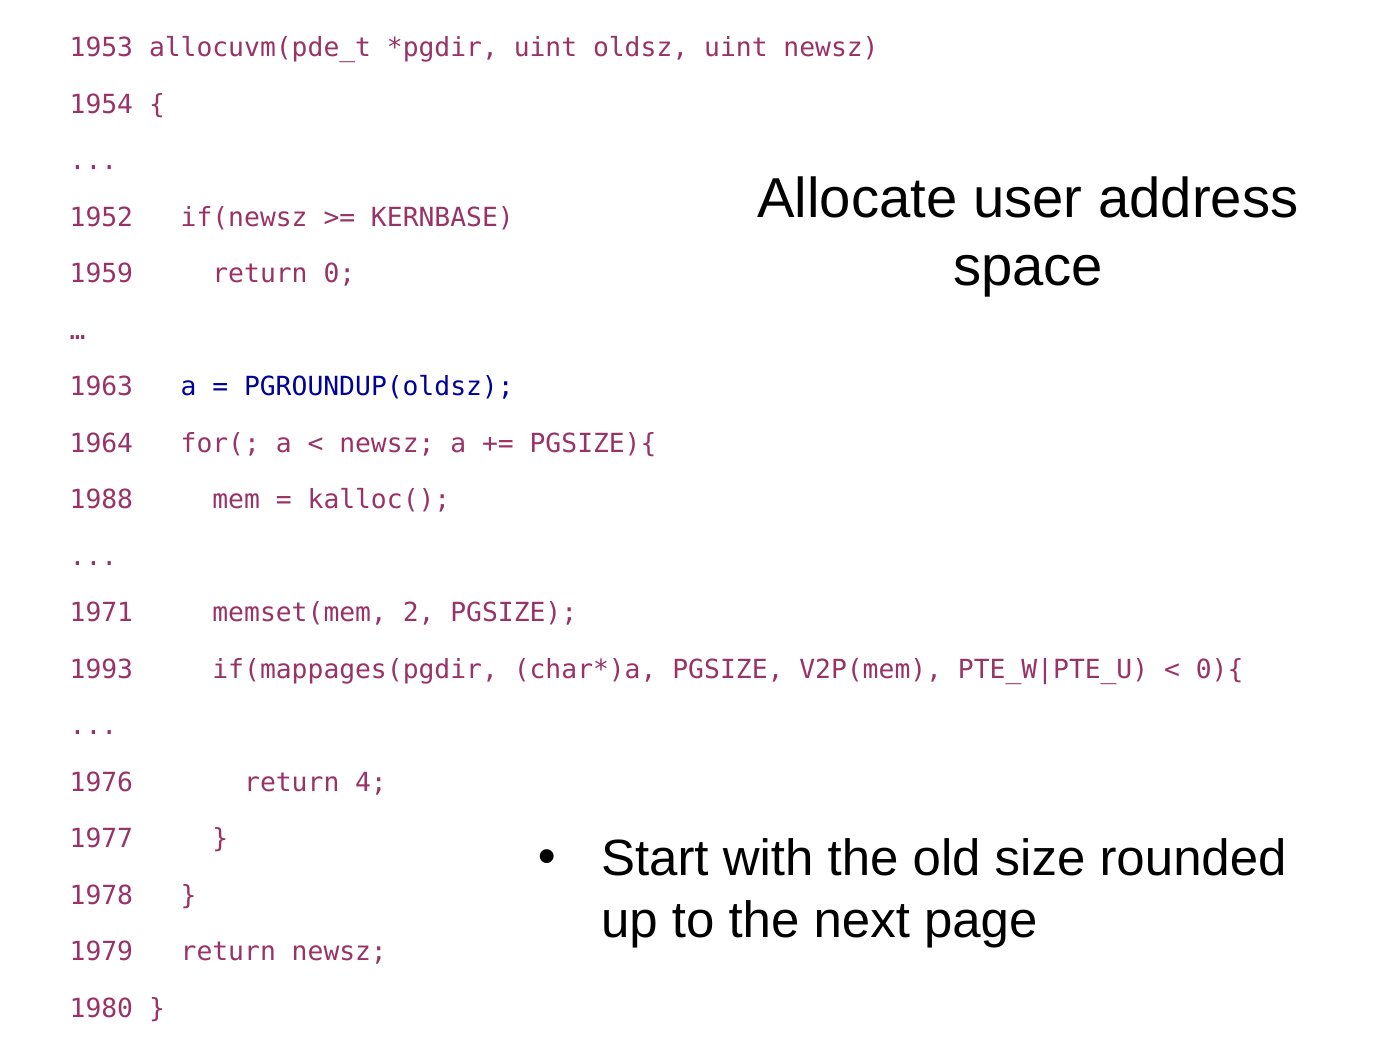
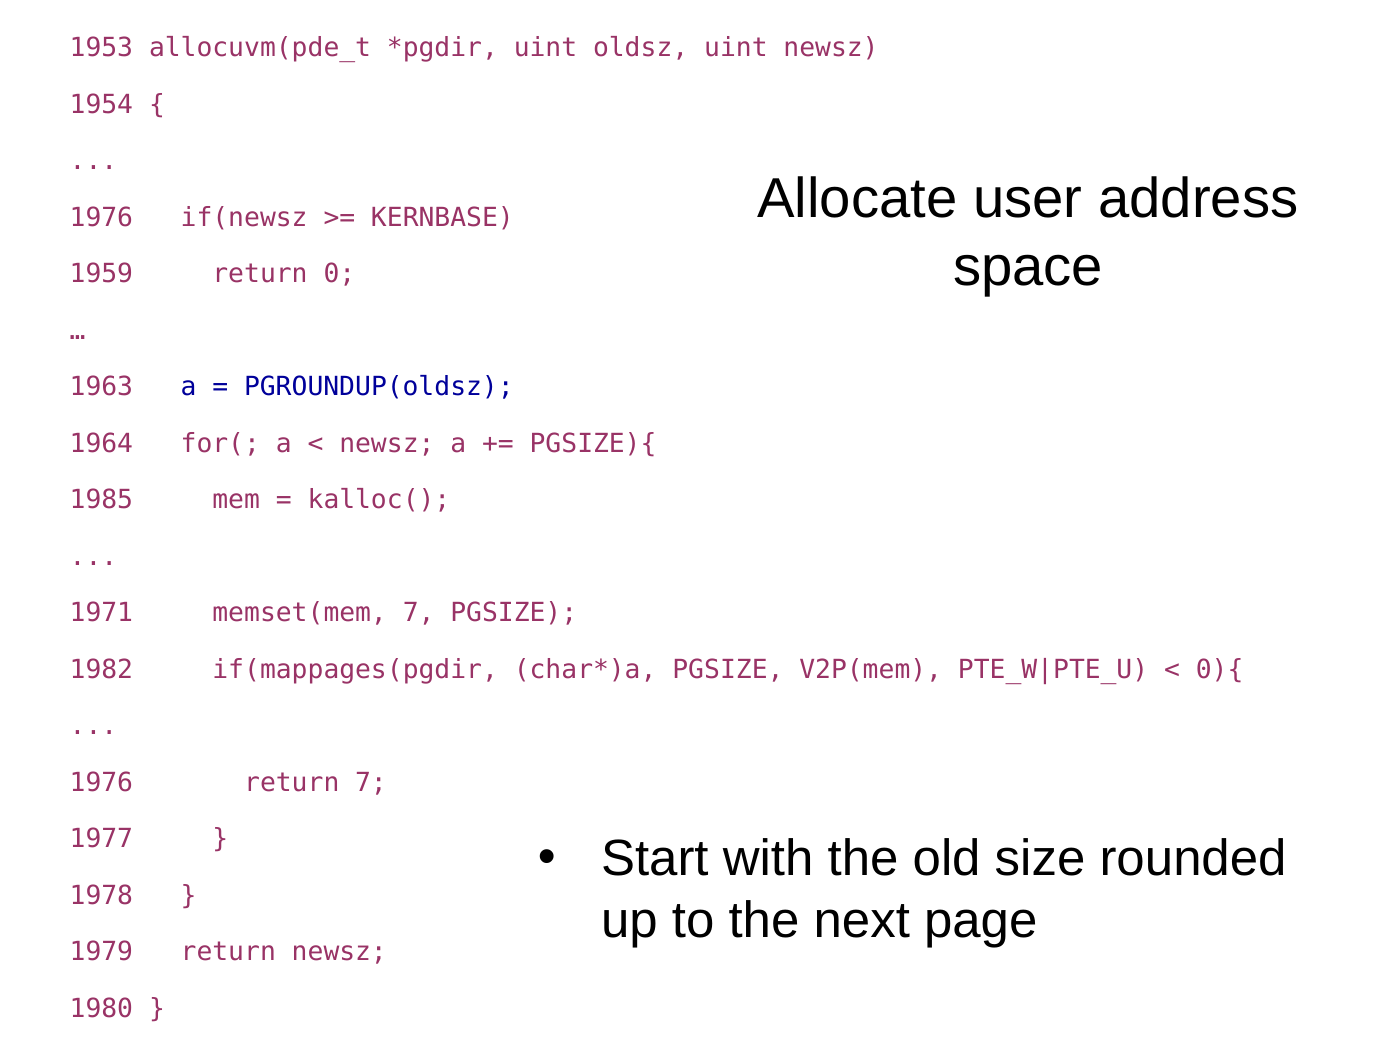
1952 at (101, 218): 1952 -> 1976
1988: 1988 -> 1985
memset(mem 2: 2 -> 7
1993: 1993 -> 1982
return 4: 4 -> 7
